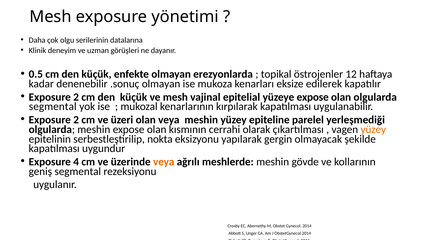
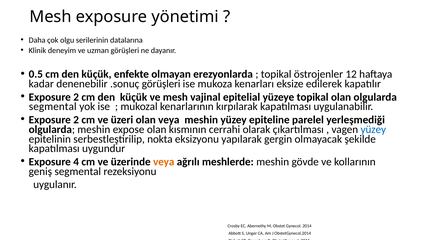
.sonuç olmayan: olmayan -> görüşleri
yüzeye expose: expose -> topikal
yüzey at (373, 129) colour: orange -> blue
